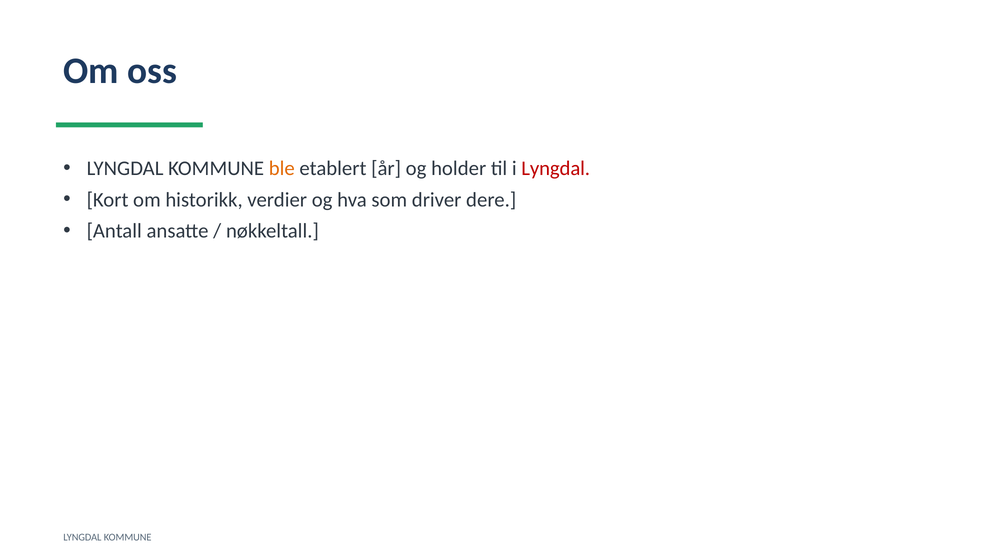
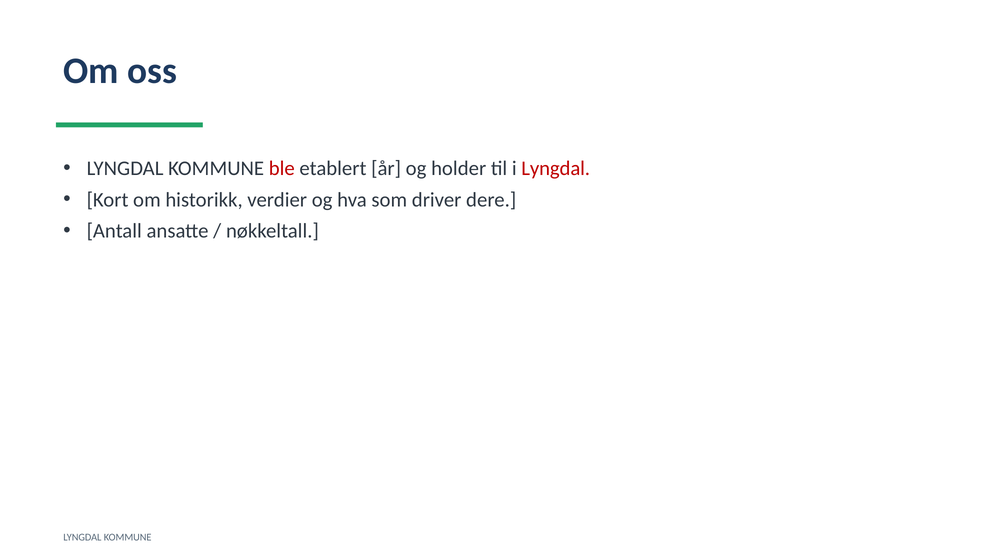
ble colour: orange -> red
